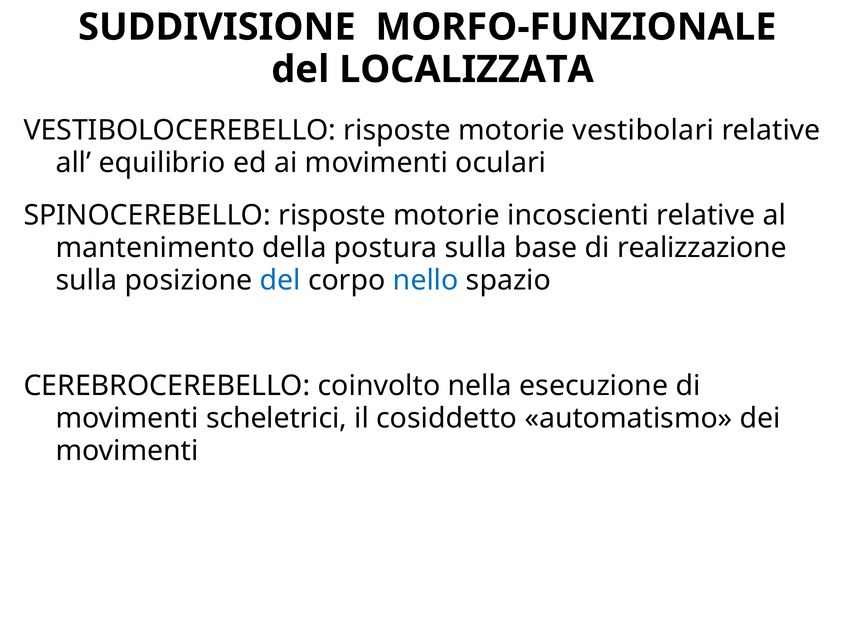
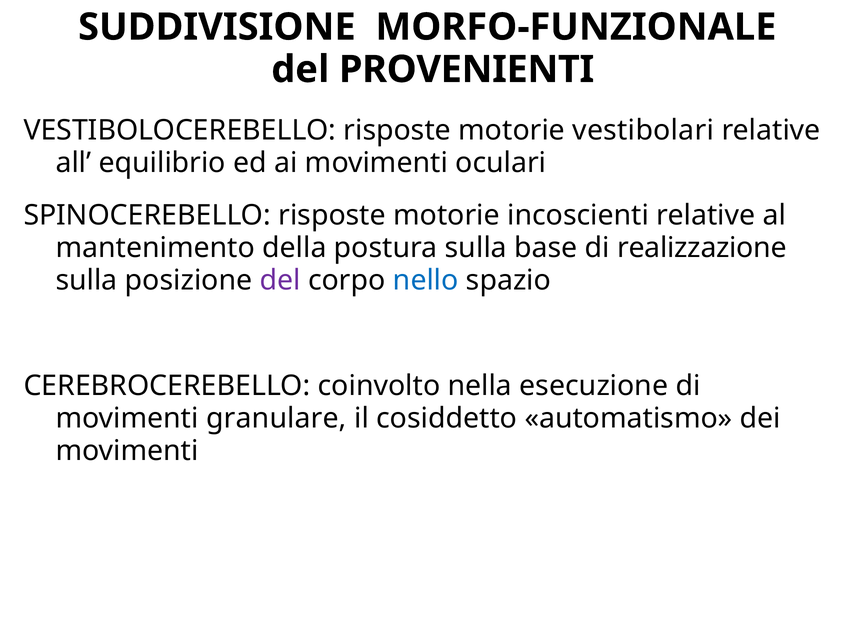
LOCALIZZATA: LOCALIZZATA -> PROVENIENTI
del at (280, 280) colour: blue -> purple
scheletrici: scheletrici -> granulare
